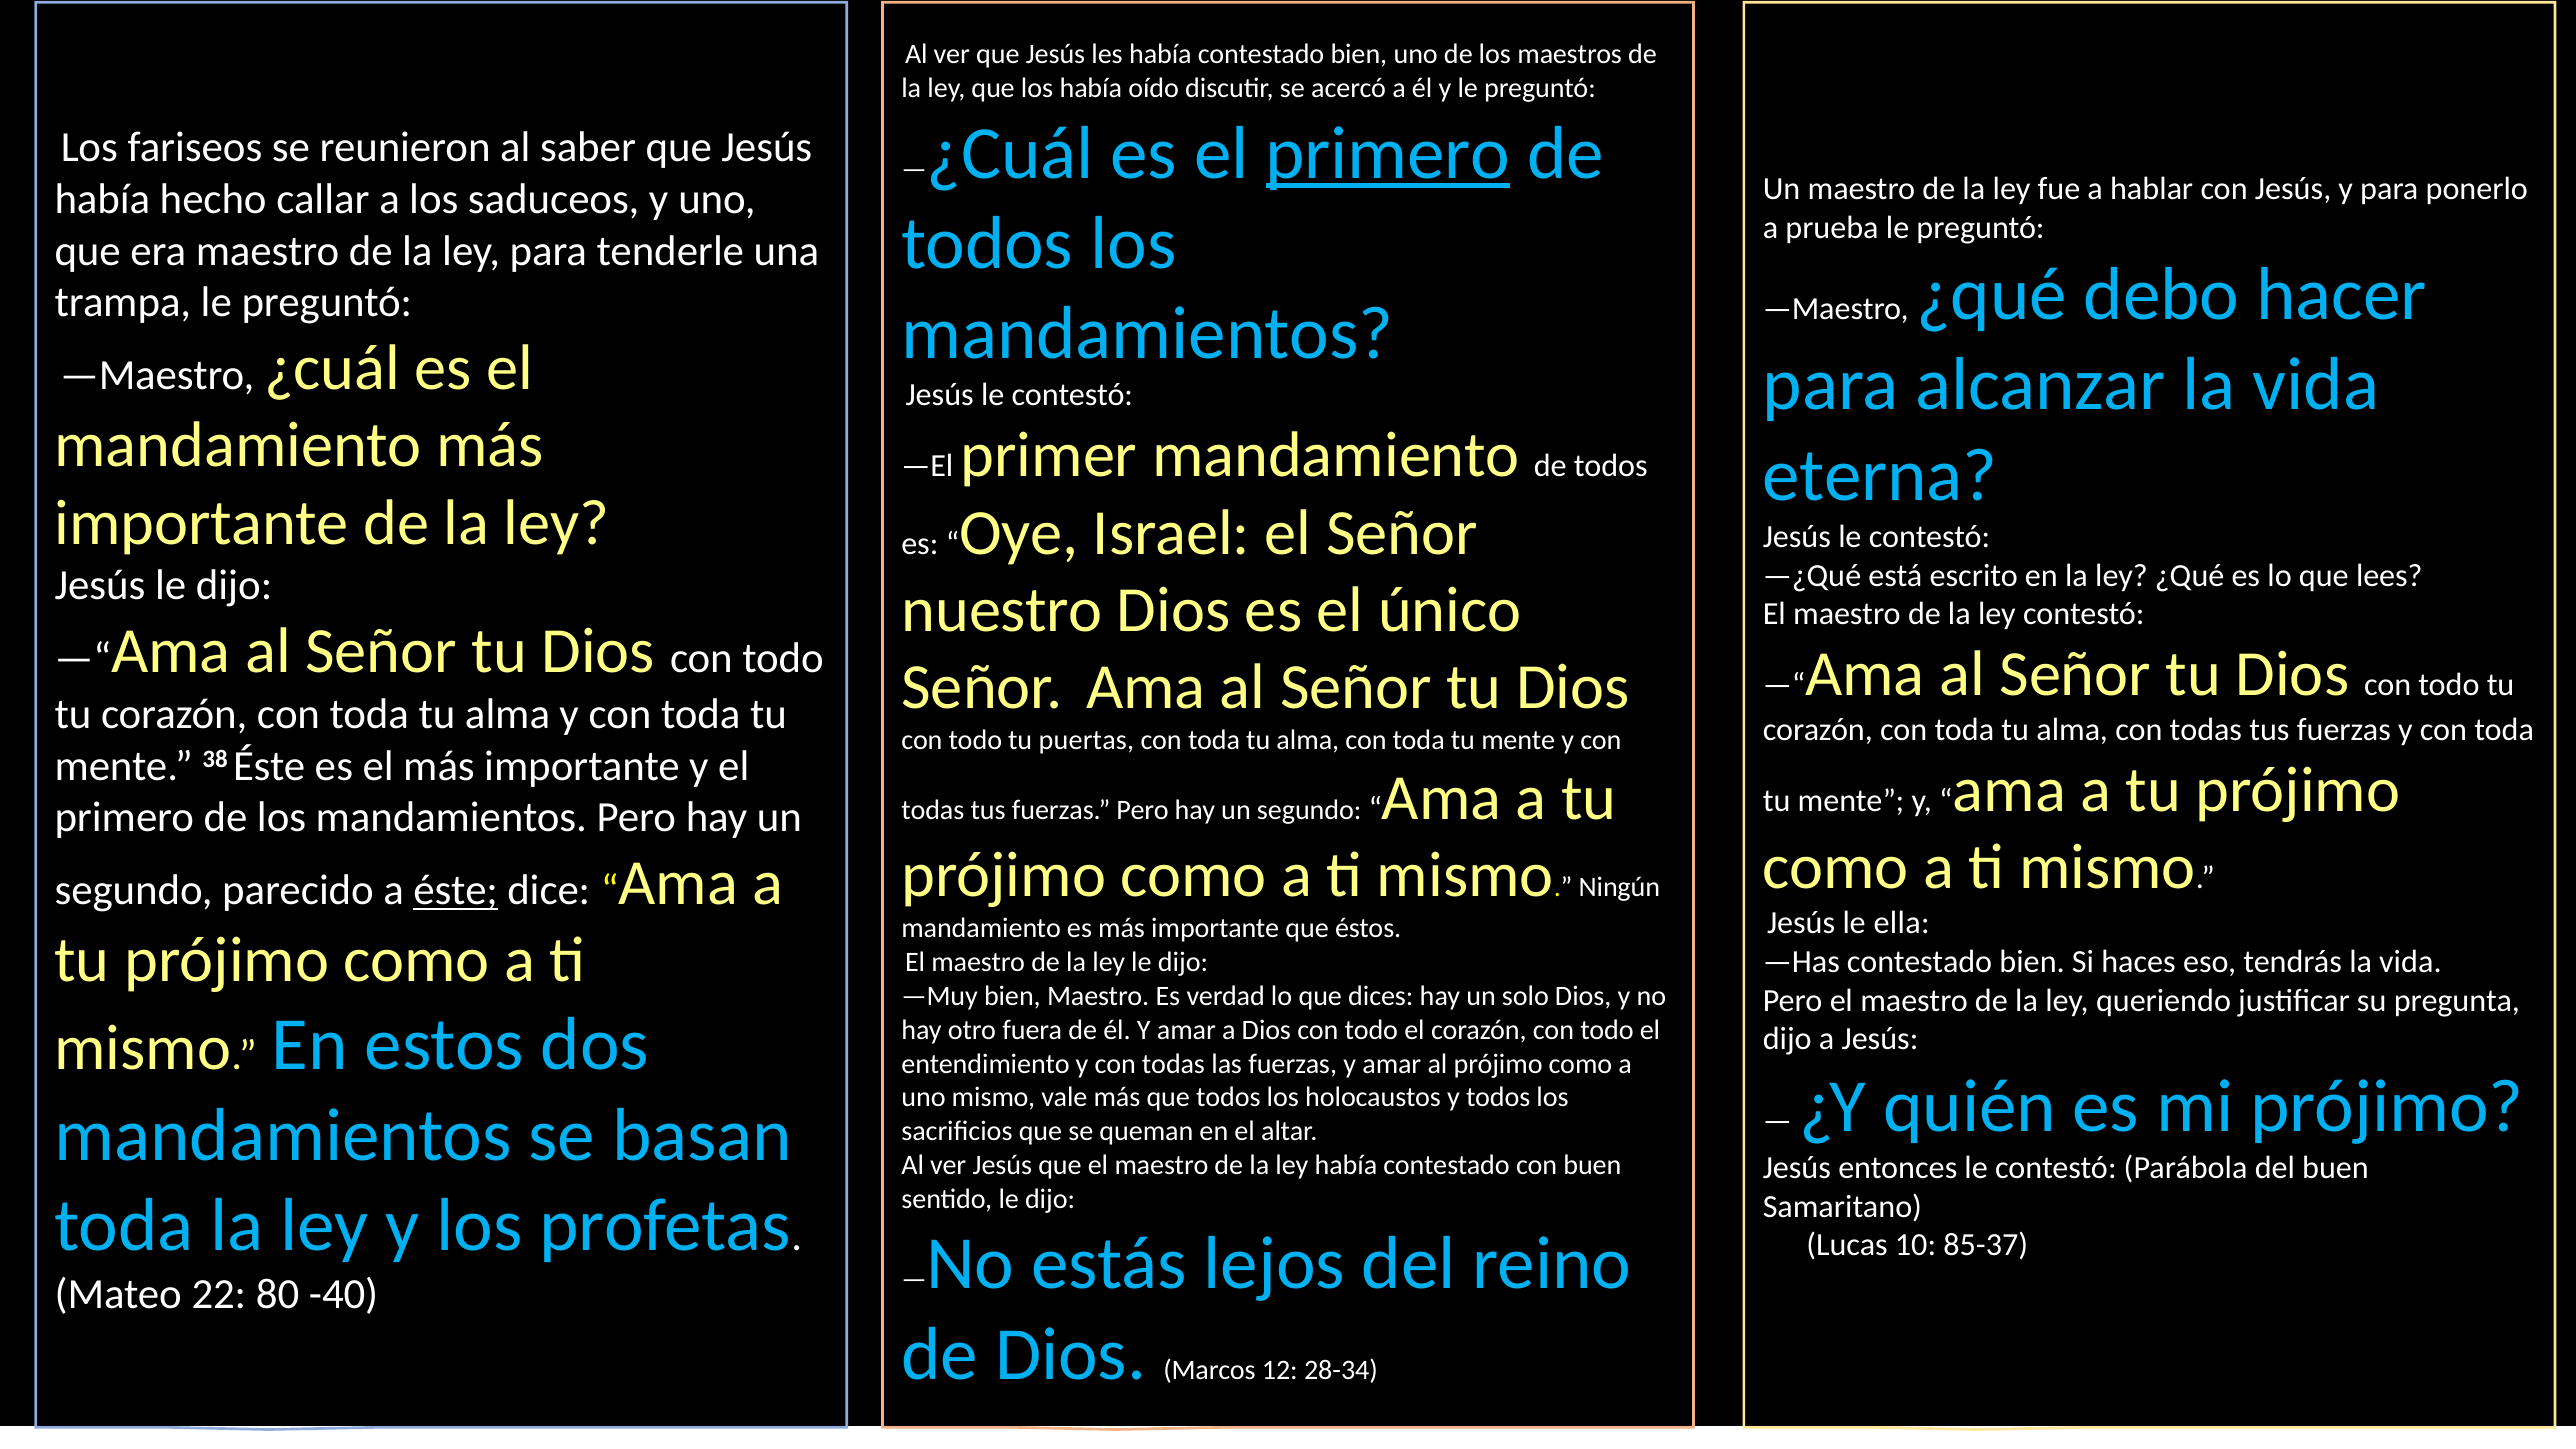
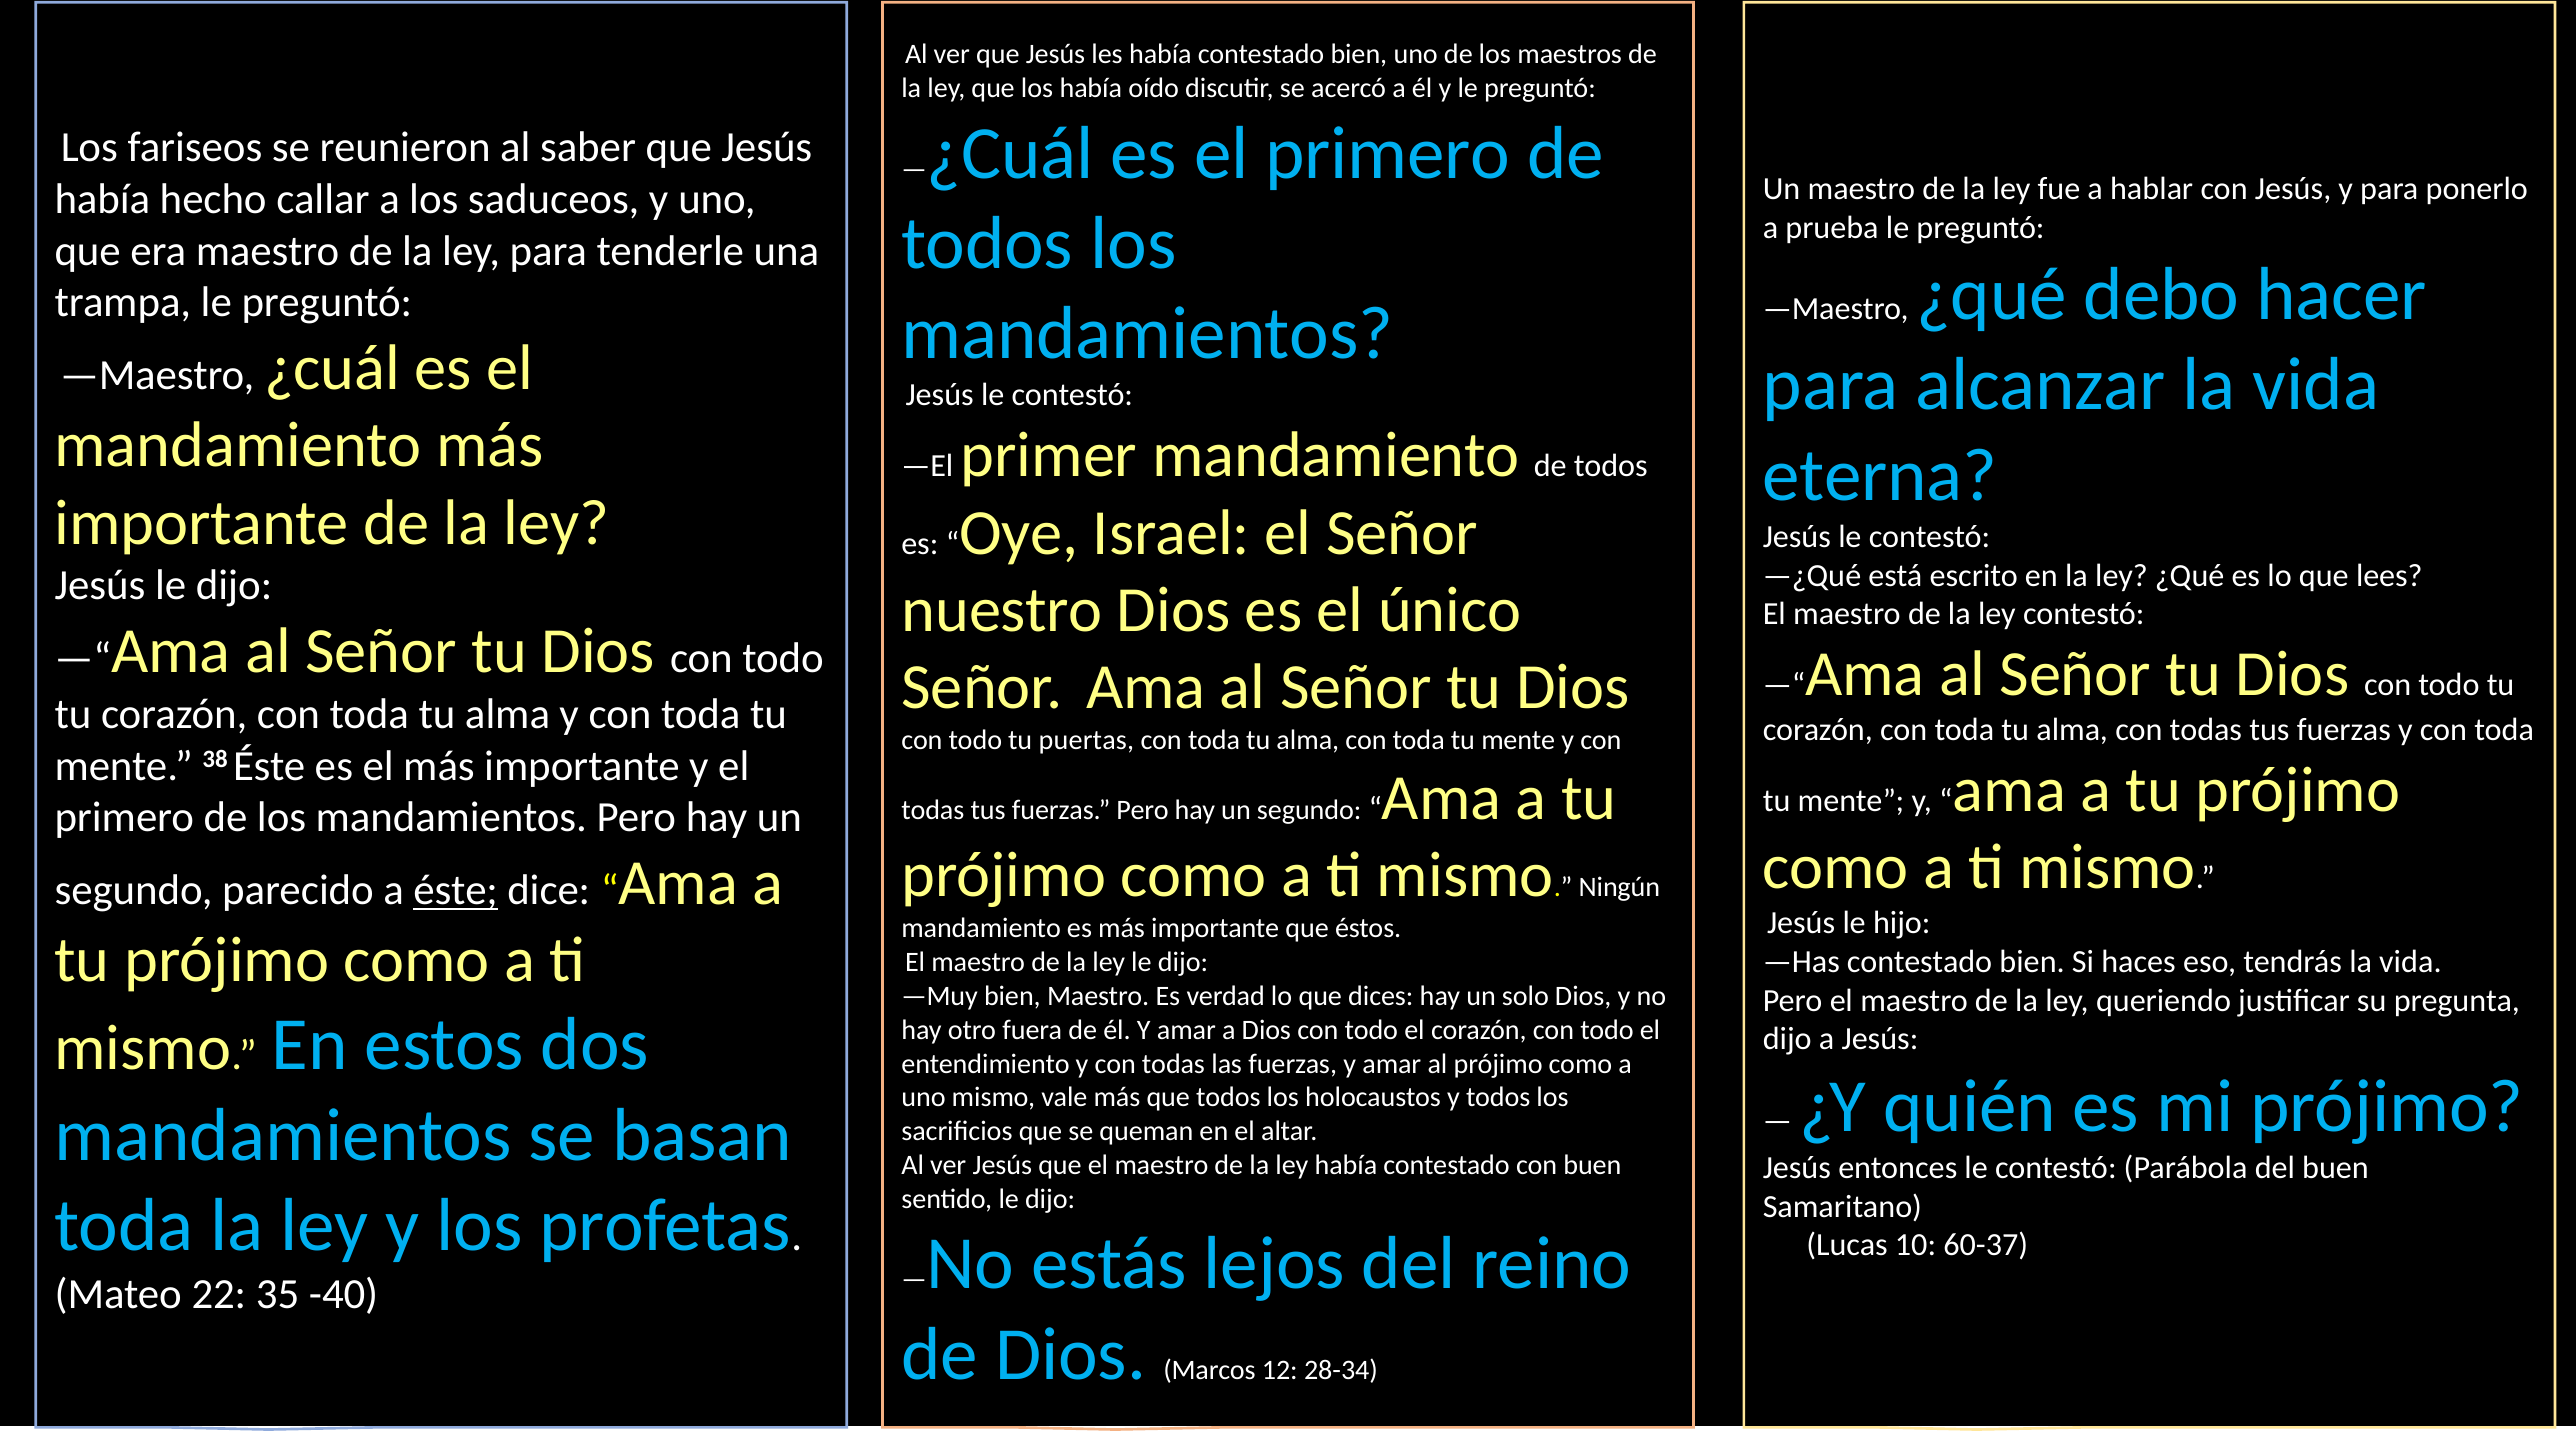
primero at (1388, 153) underline: present -> none
ella: ella -> hijo
85-37: 85-37 -> 60-37
80: 80 -> 35
